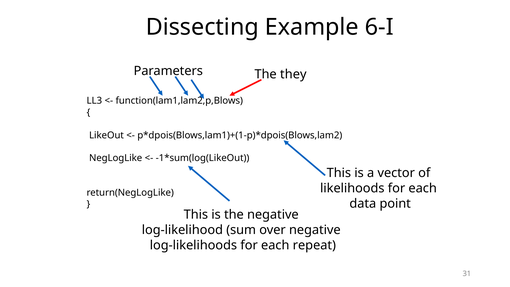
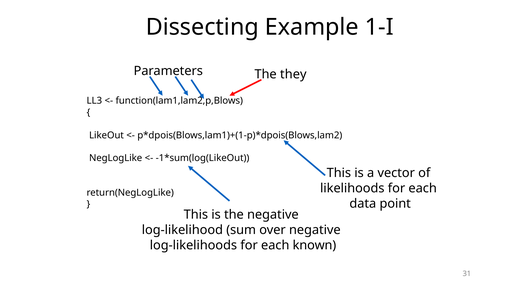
6-I: 6-I -> 1-I
repeat: repeat -> known
